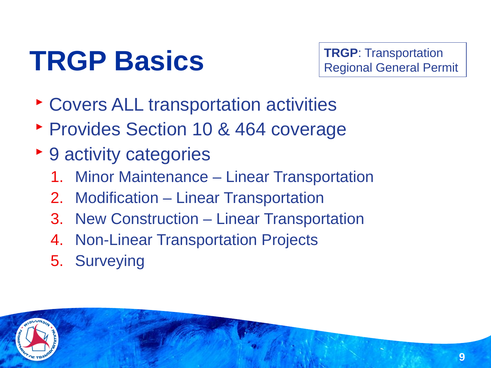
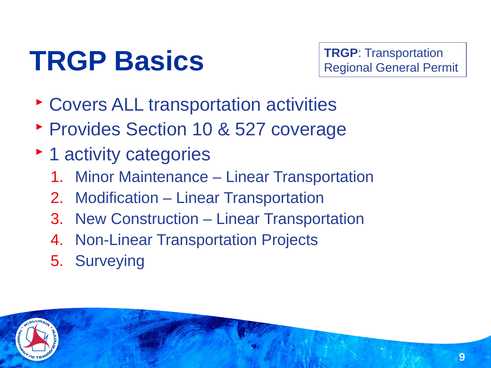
464: 464 -> 527
9 at (54, 155): 9 -> 1
